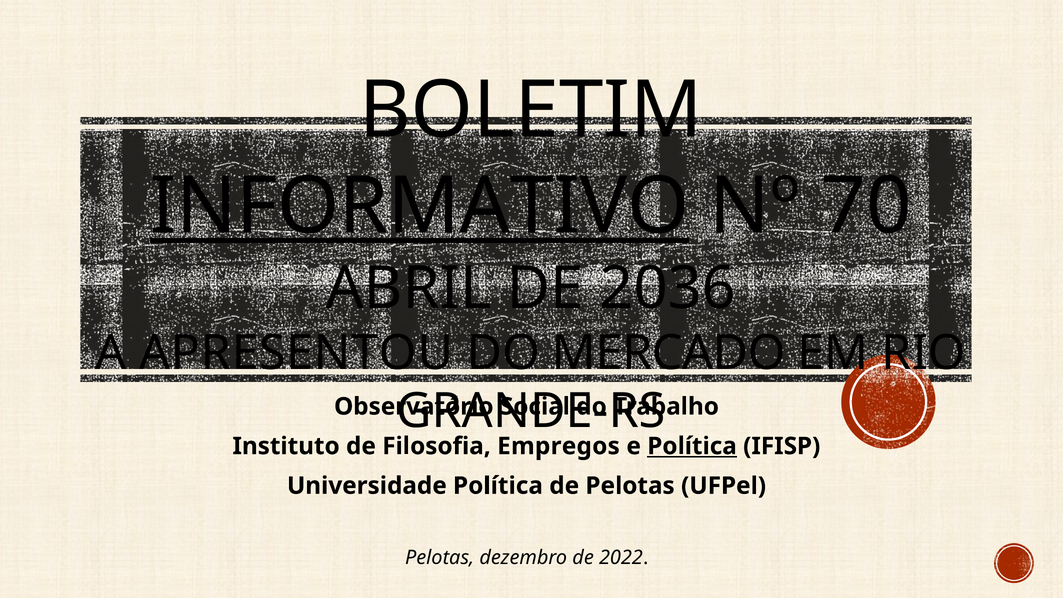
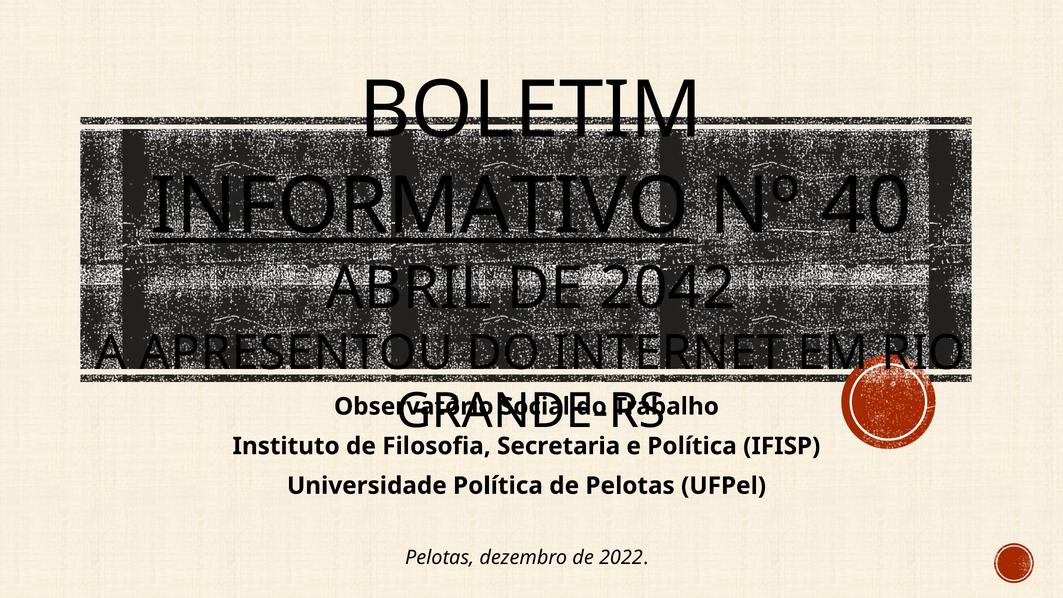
70: 70 -> 40
2036: 2036 -> 2042
MERCADO: MERCADO -> INTERNET
Empregos: Empregos -> Secretaria
Política at (692, 446) underline: present -> none
